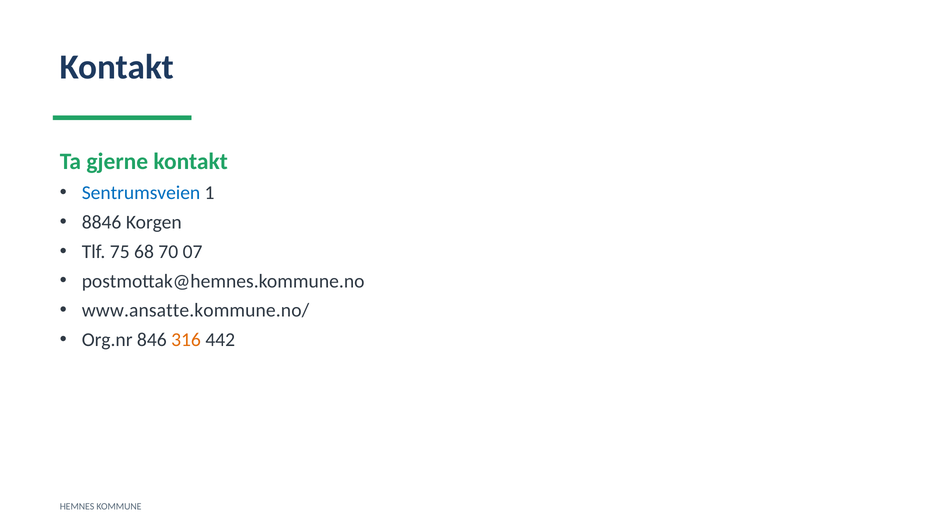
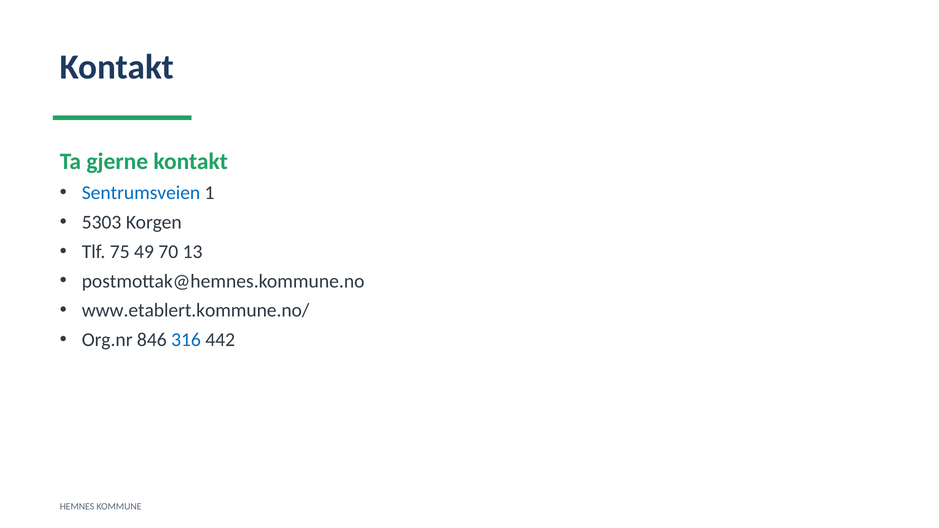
8846: 8846 -> 5303
68: 68 -> 49
07: 07 -> 13
www.ansatte.kommune.no/: www.ansatte.kommune.no/ -> www.etablert.kommune.no/
316 colour: orange -> blue
